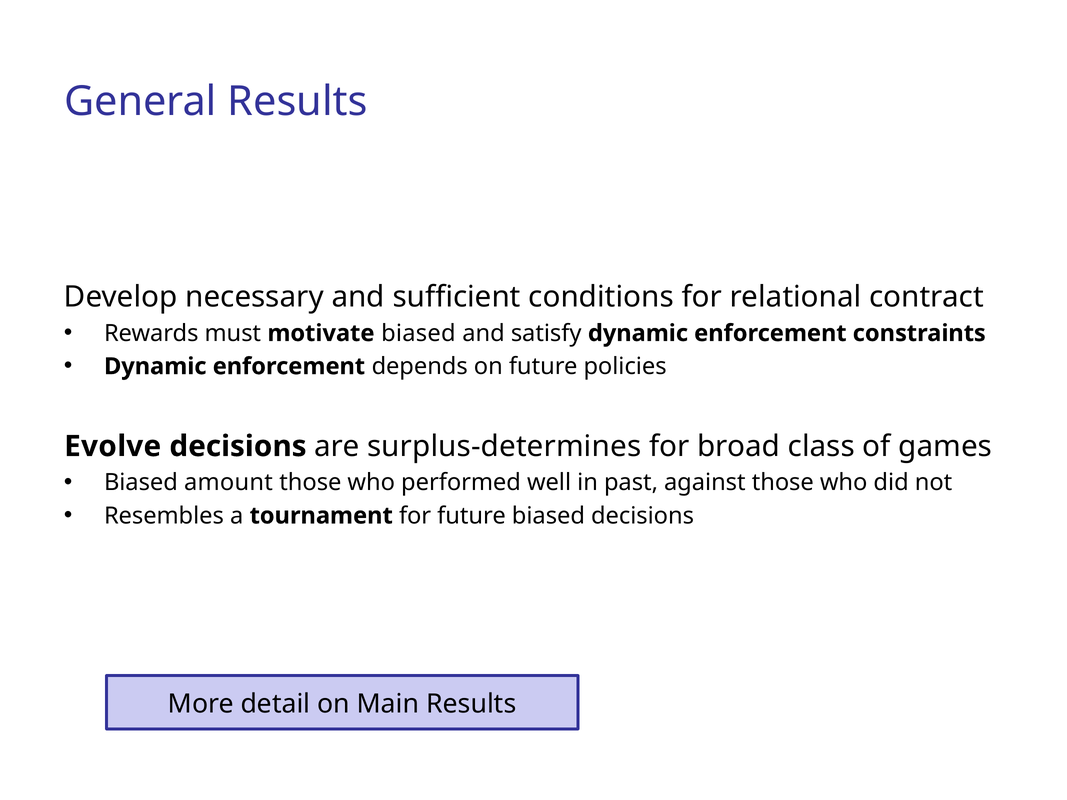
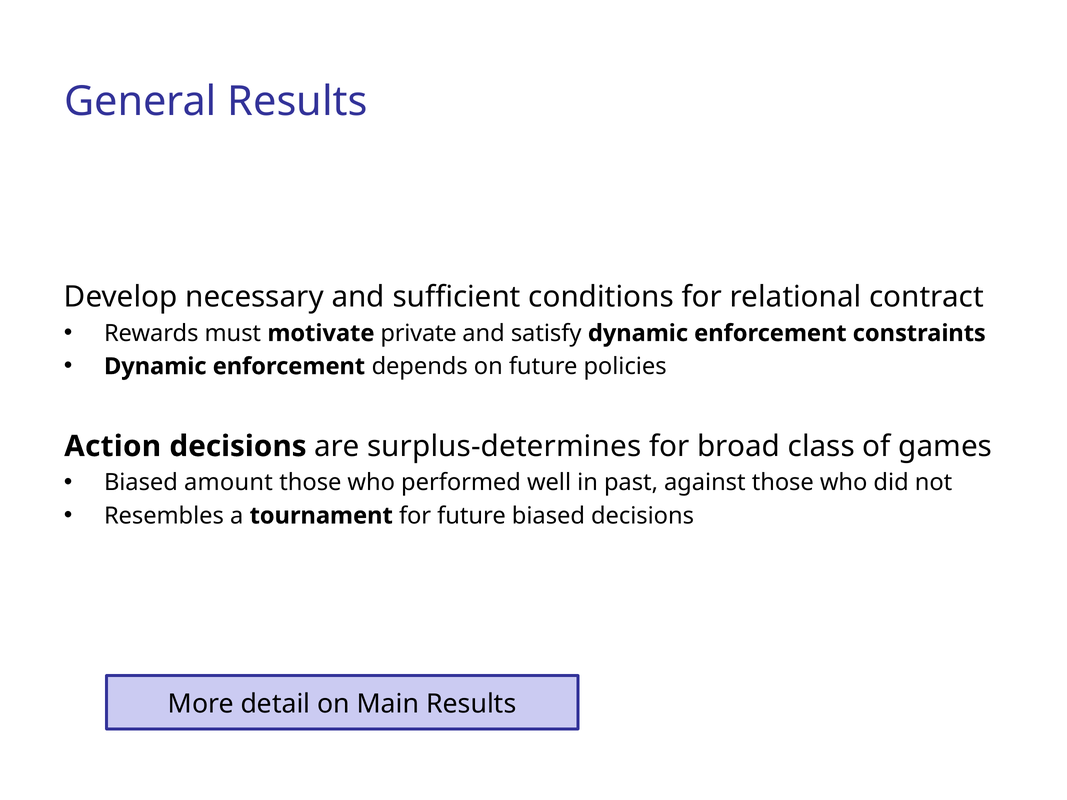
motivate biased: biased -> private
Evolve: Evolve -> Action
